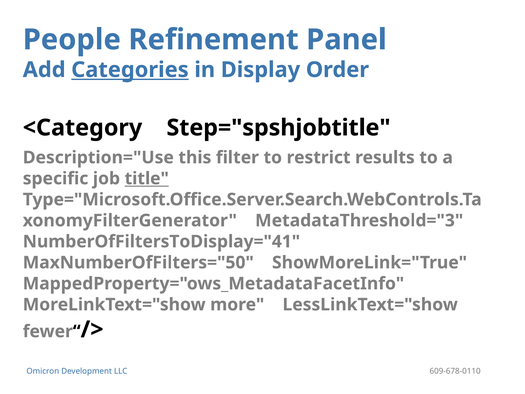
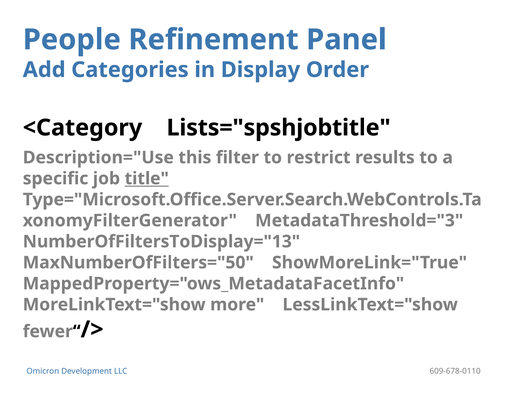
Categories underline: present -> none
Step="spshjobtitle: Step="spshjobtitle -> Lists="spshjobtitle
NumberOfFiltersToDisplay="41: NumberOfFiltersToDisplay="41 -> NumberOfFiltersToDisplay="13
